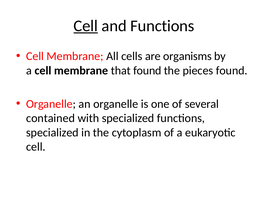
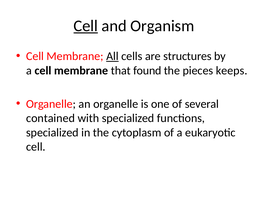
and Functions: Functions -> Organism
All underline: none -> present
organisms: organisms -> structures
pieces found: found -> keeps
